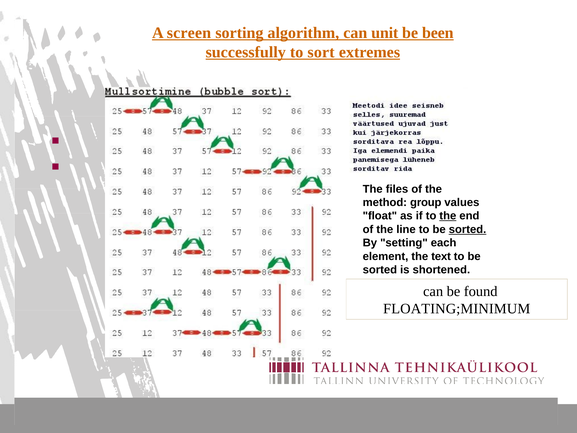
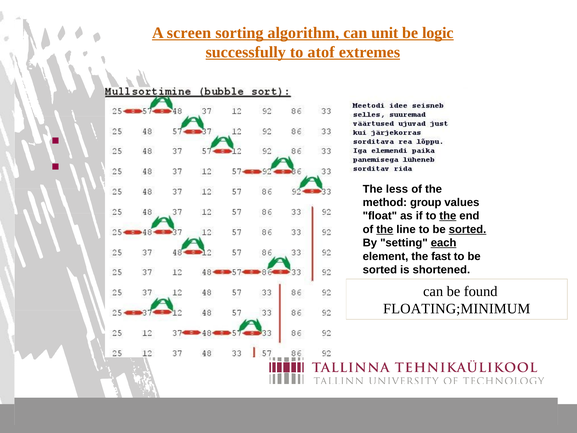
been: been -> logic
sort: sort -> atof
files: files -> less
the at (385, 229) underline: none -> present
each underline: none -> present
text: text -> fast
